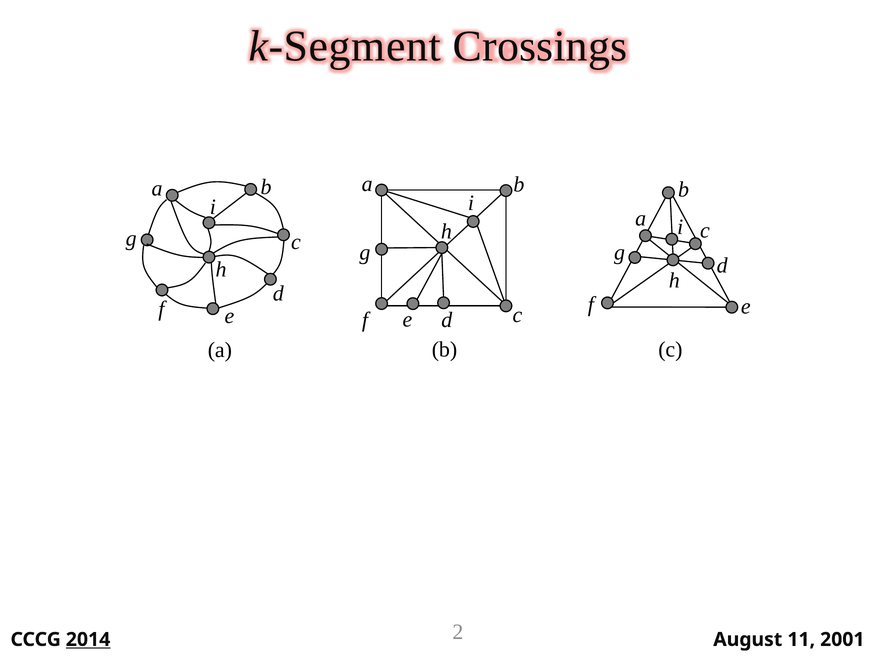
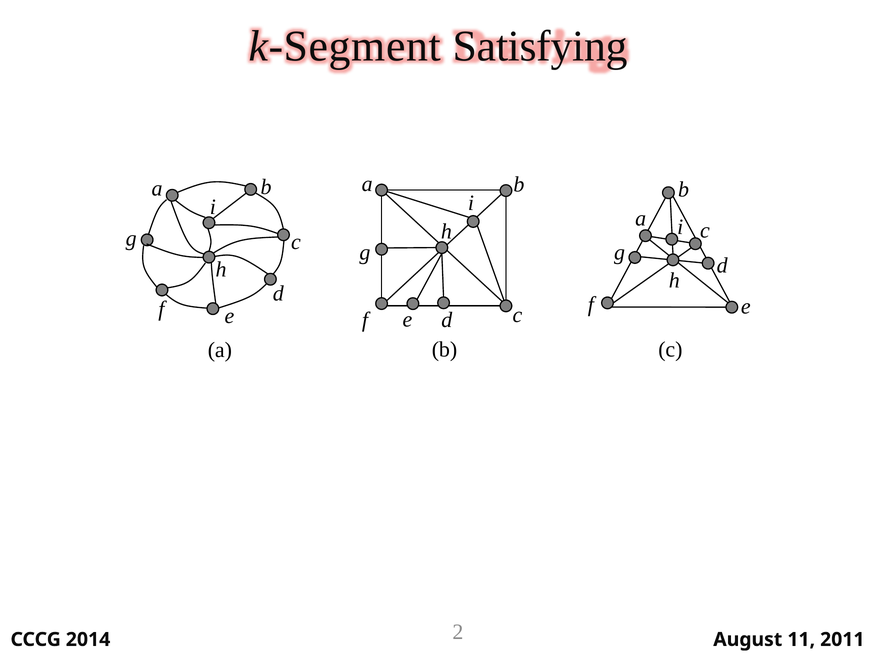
Crossings: Crossings -> Satisfying
2014 underline: present -> none
2001: 2001 -> 2011
